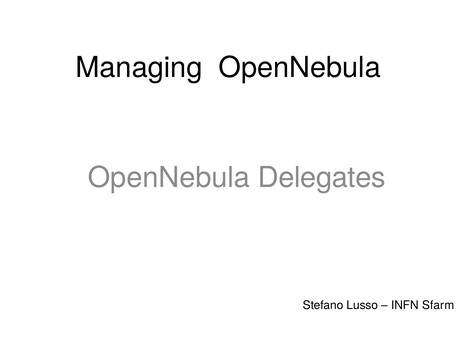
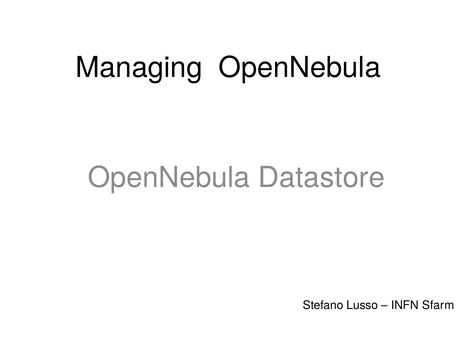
Delegates: Delegates -> Datastore
